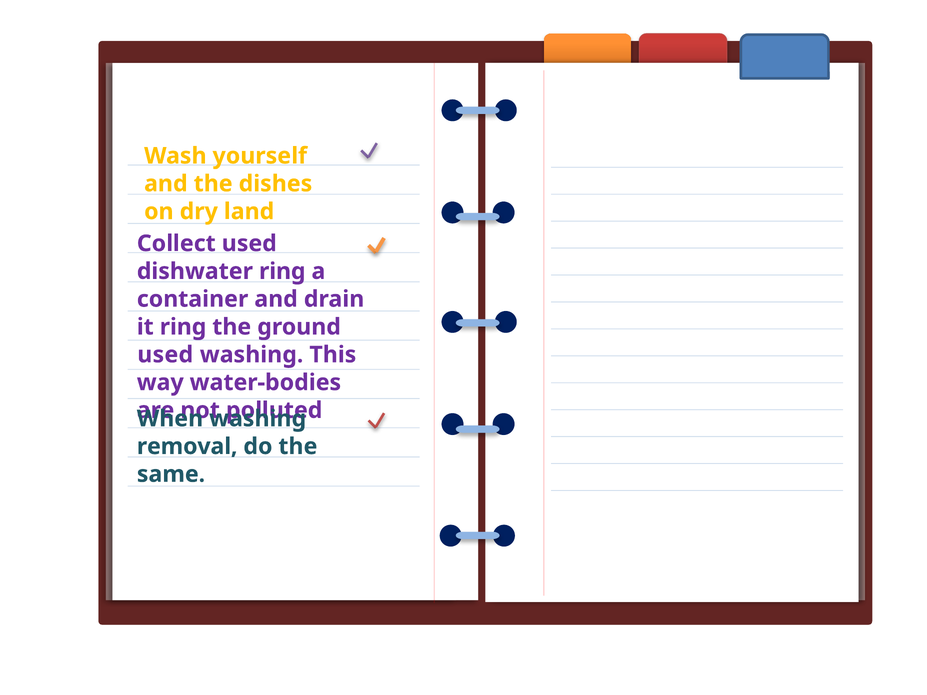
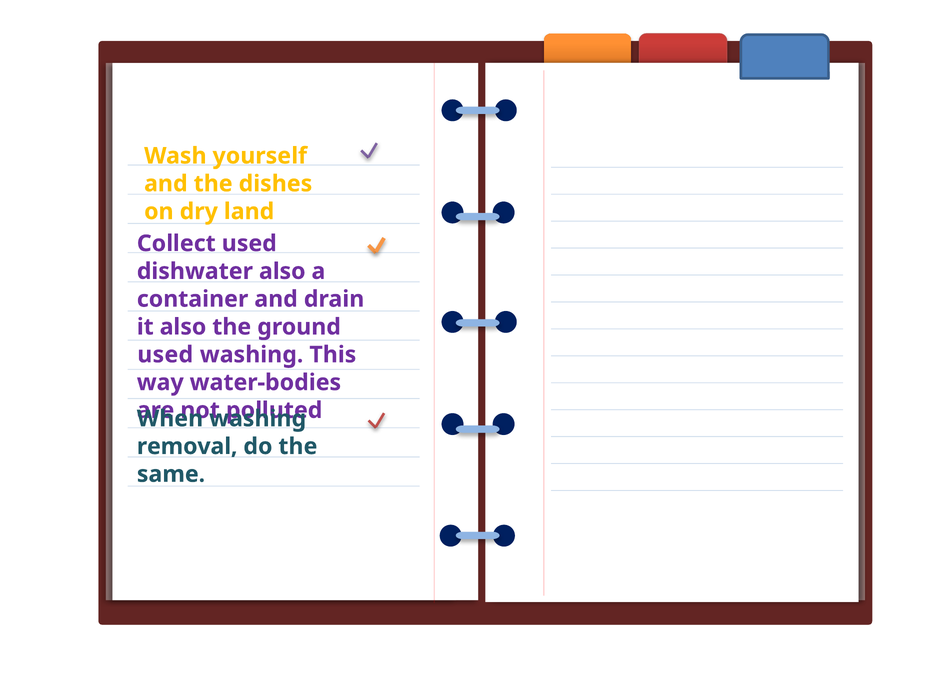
dishwater ring: ring -> also
it ring: ring -> also
